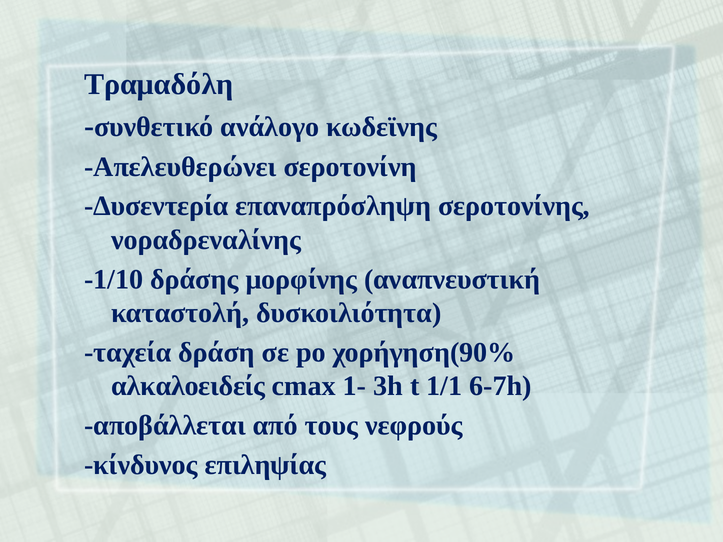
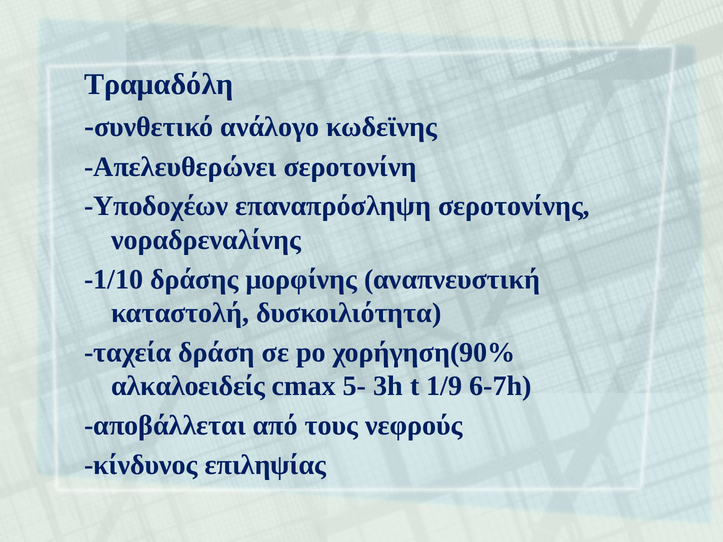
Δυσεντερία: Δυσεντερία -> Υποδοχέων
1-: 1- -> 5-
1/1: 1/1 -> 1/9
